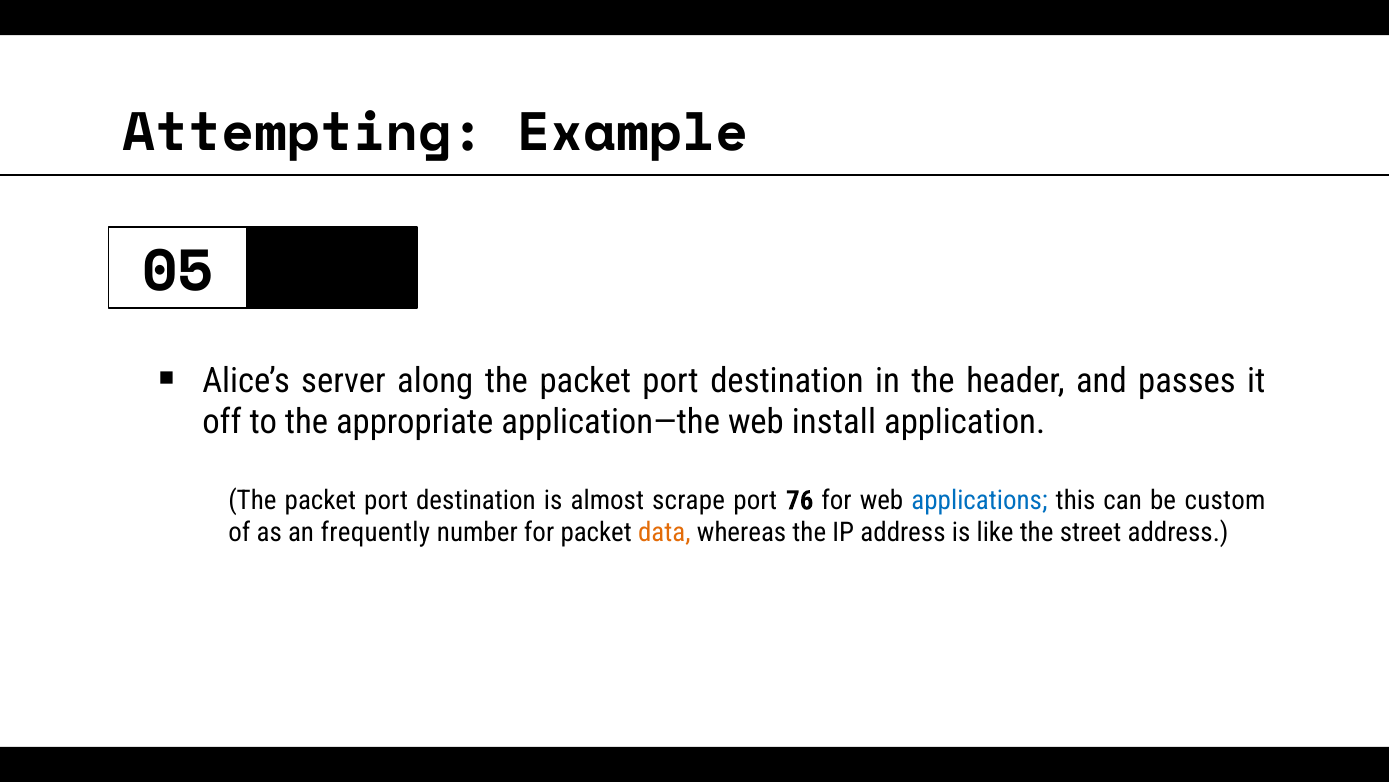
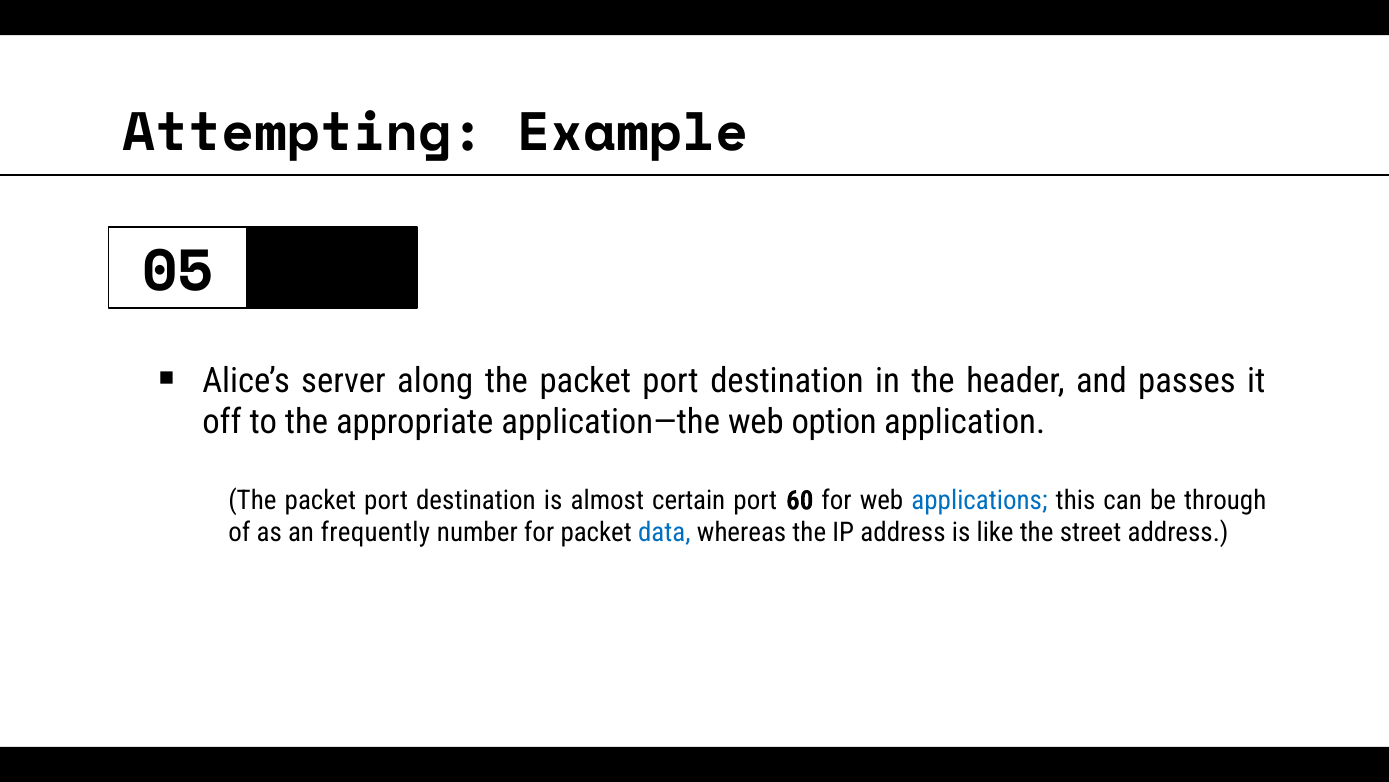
install: install -> option
scrape: scrape -> certain
76: 76 -> 60
custom: custom -> through
data colour: orange -> blue
